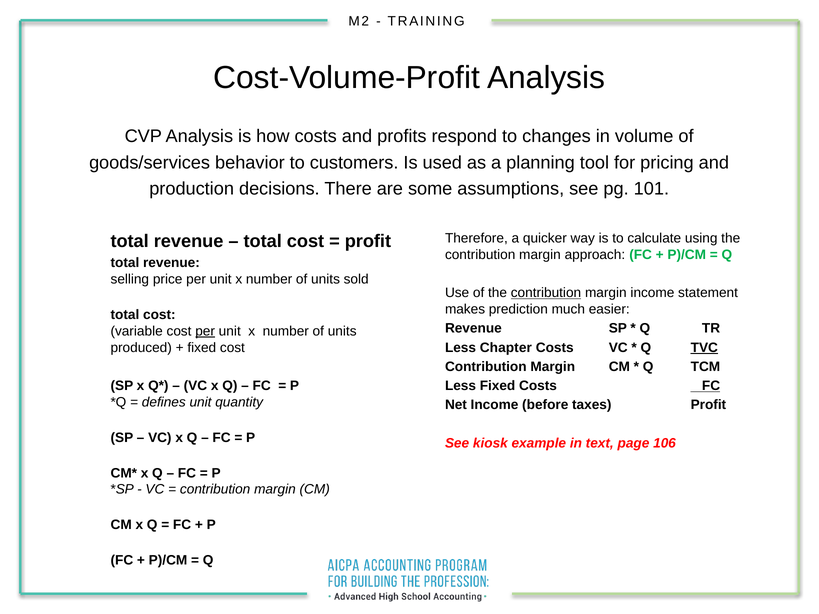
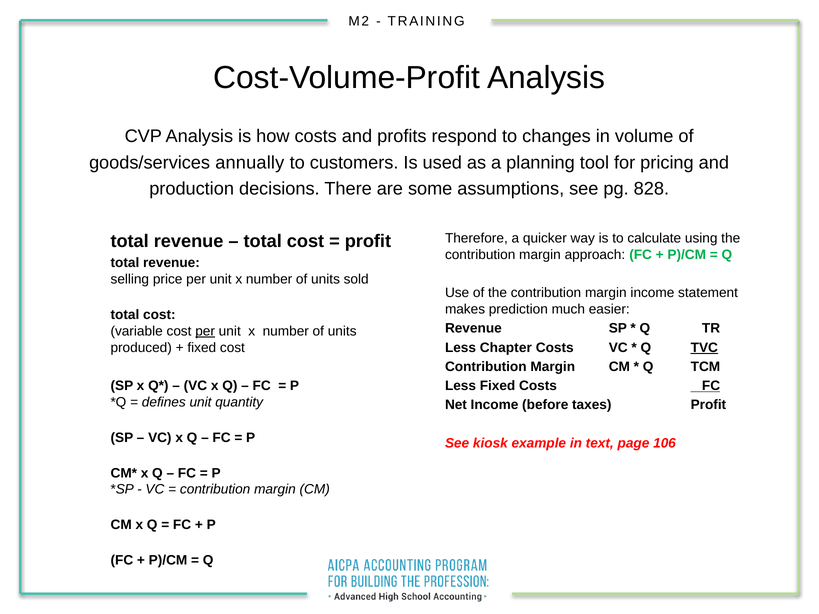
behavior: behavior -> annually
101: 101 -> 828
contribution at (546, 293) underline: present -> none
